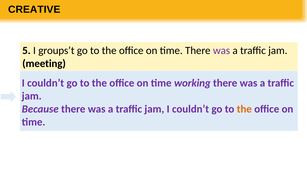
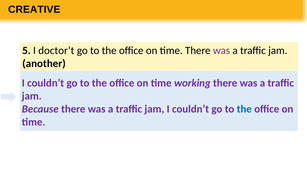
groups’t: groups’t -> doctor’t
meeting: meeting -> another
the at (244, 109) colour: orange -> blue
